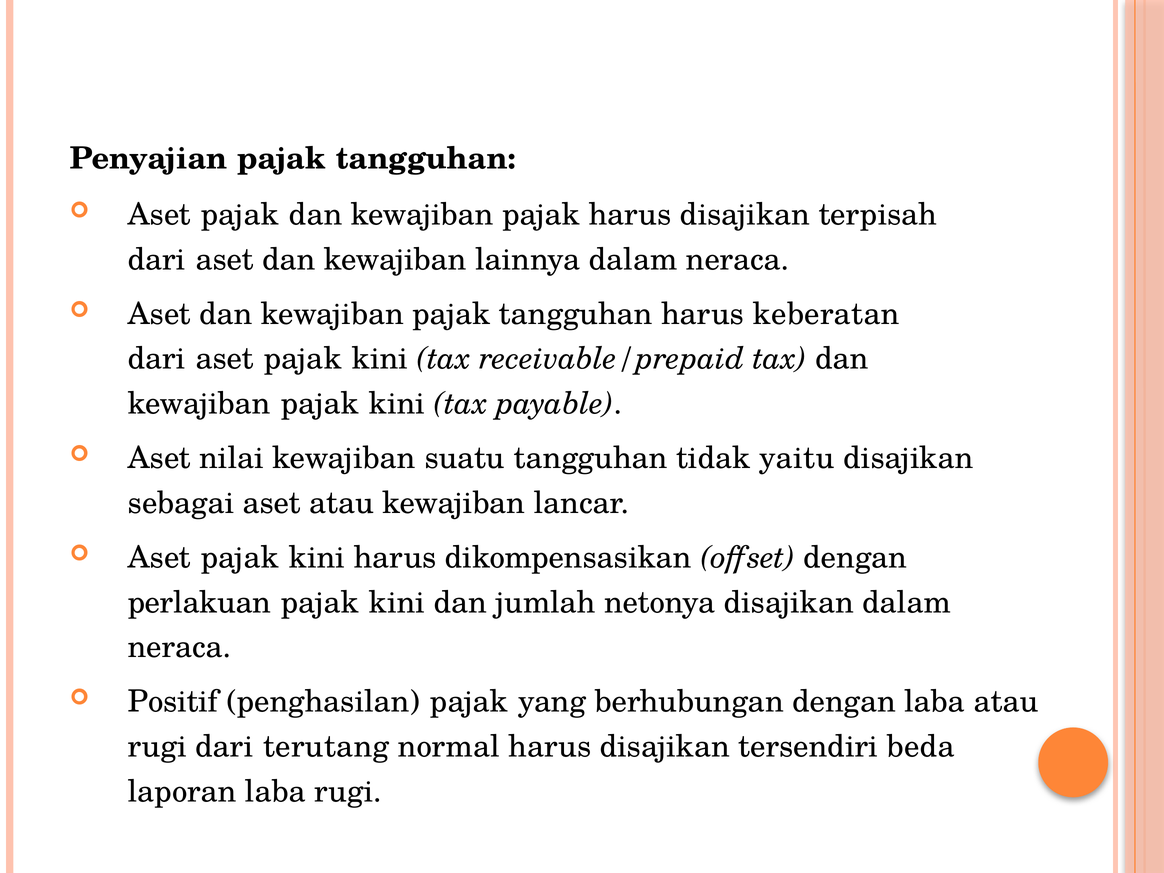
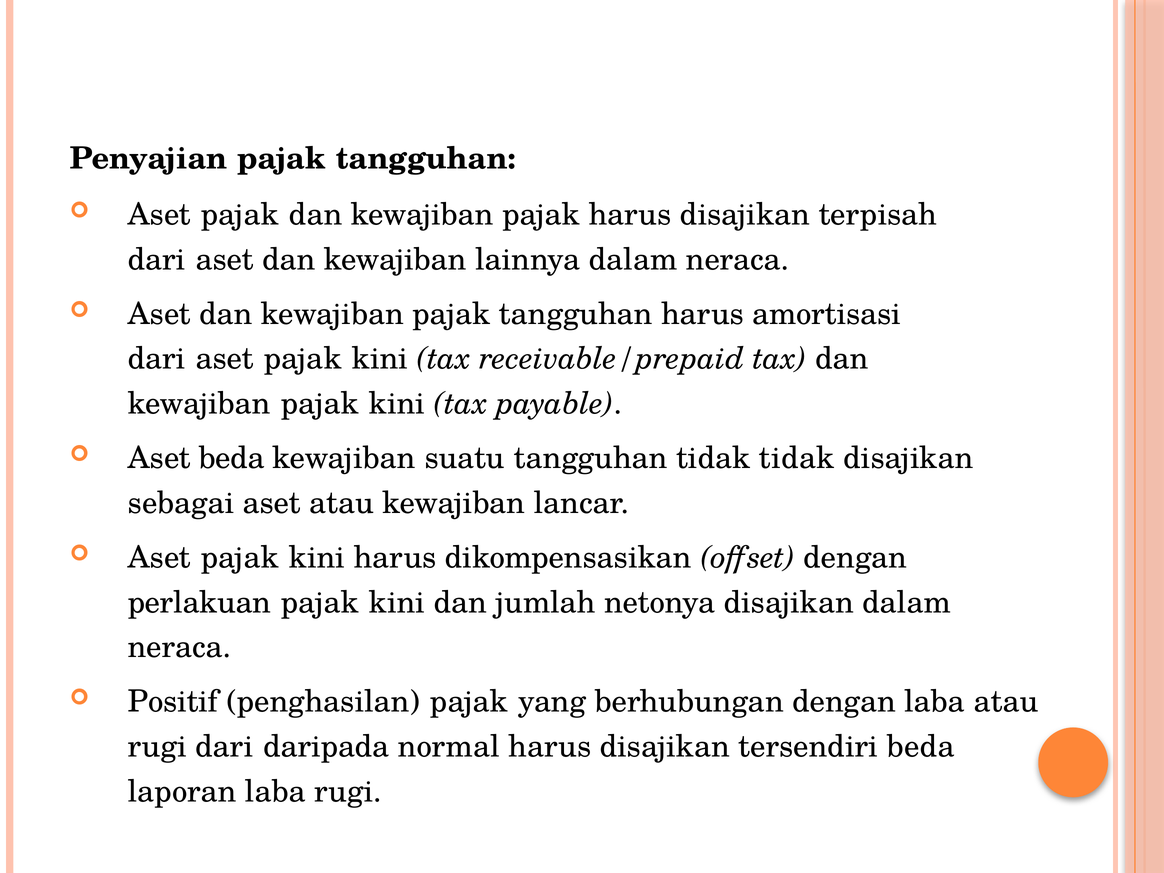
keberatan: keberatan -> amortisasi
Aset nilai: nilai -> beda
tidak yaitu: yaitu -> tidak
terutang: terutang -> daripada
